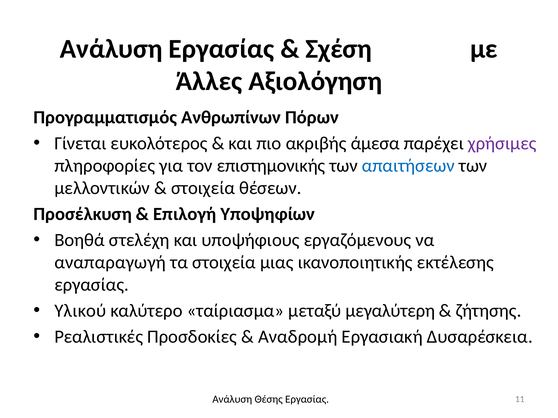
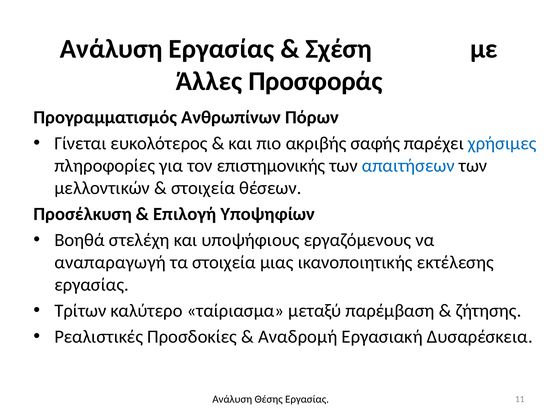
Αξιολόγηση: Αξιολόγηση -> Προσφοράς
άμεσα: άμεσα -> σαφής
χρήσιμες colour: purple -> blue
Υλικού: Υλικού -> Τρίτων
μεγαλύτερη: μεγαλύτερη -> παρέμβαση
